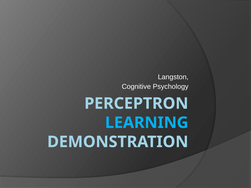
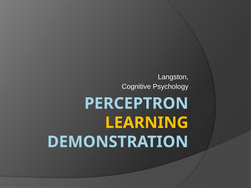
LEARNING colour: light blue -> yellow
